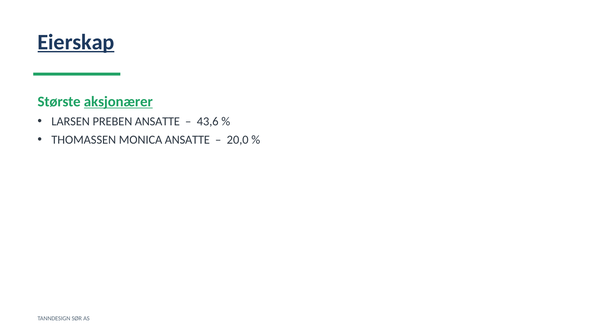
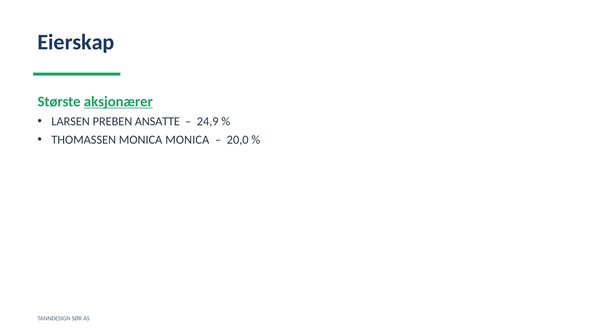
Eierskap underline: present -> none
43,6: 43,6 -> 24,9
MONICA ANSATTE: ANSATTE -> MONICA
